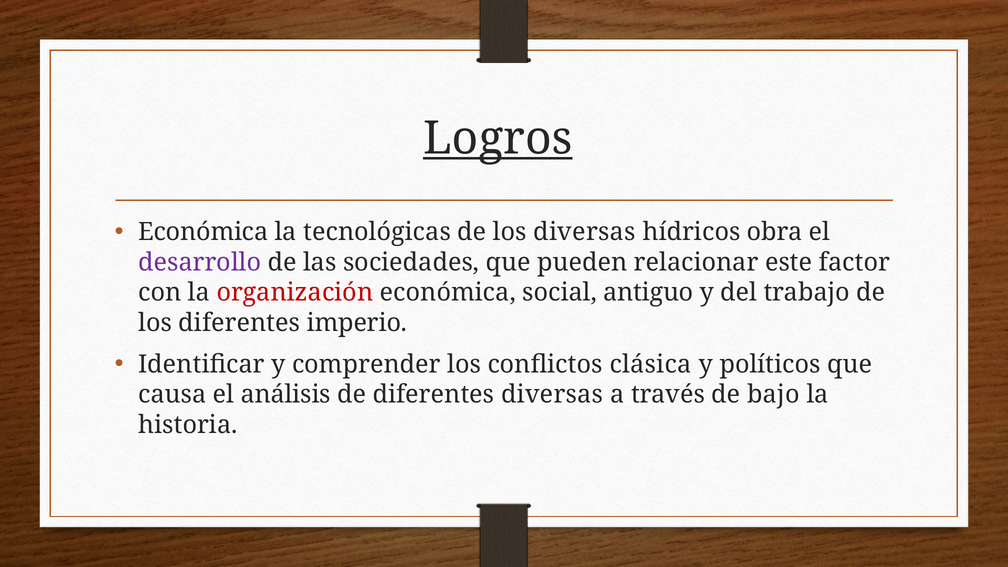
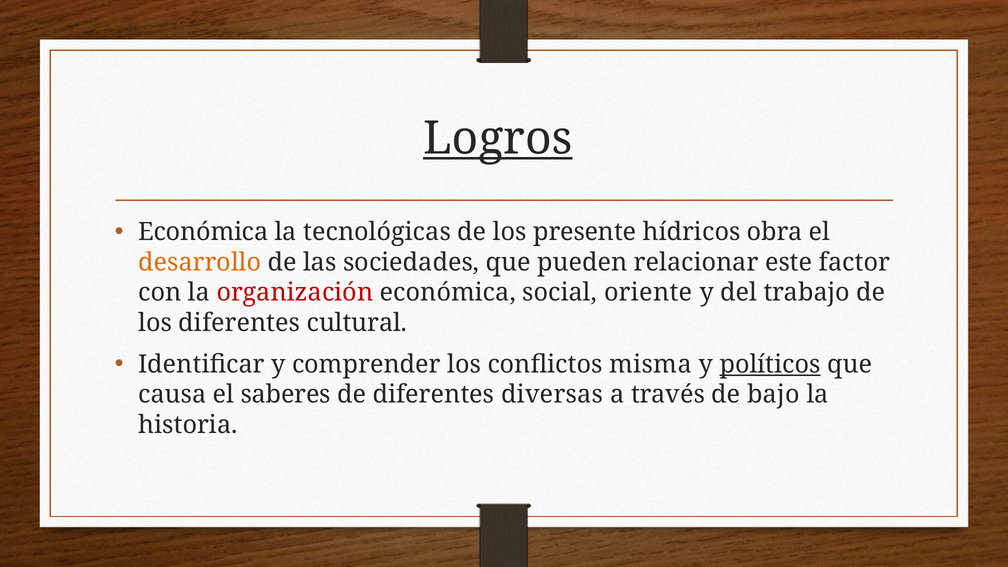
los diversas: diversas -> presente
desarrollo colour: purple -> orange
antiguo: antiguo -> oriente
imperio: imperio -> cultural
clásica: clásica -> misma
políticos underline: none -> present
análisis: análisis -> saberes
